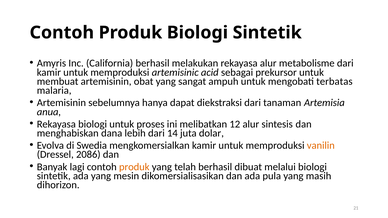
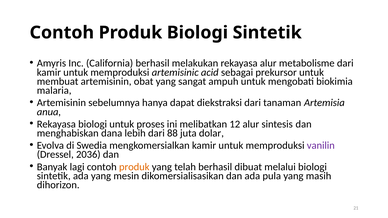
terbatas: terbatas -> biokimia
14: 14 -> 88
vanilin colour: orange -> purple
2086: 2086 -> 2036
